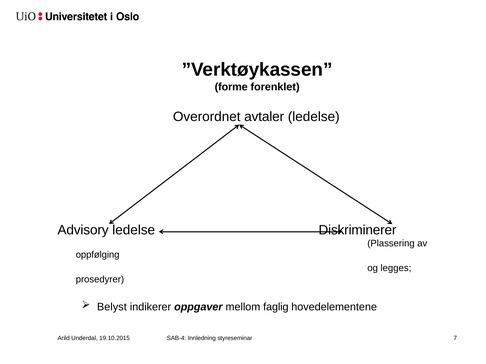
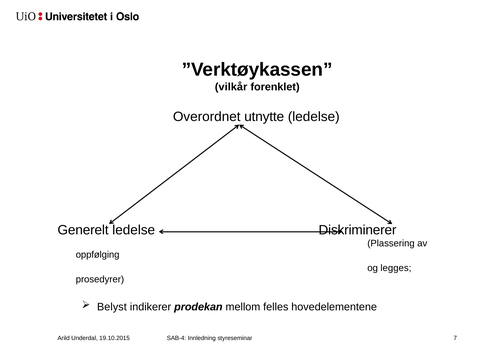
forme: forme -> vilkår
avtaler: avtaler -> utnytte
Advisory: Advisory -> Generelt
oppgaver: oppgaver -> prodekan
faglig: faglig -> felles
